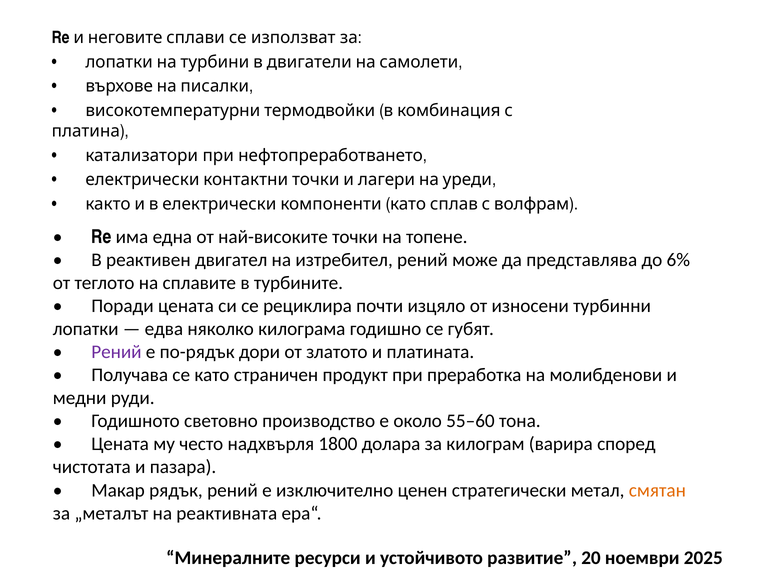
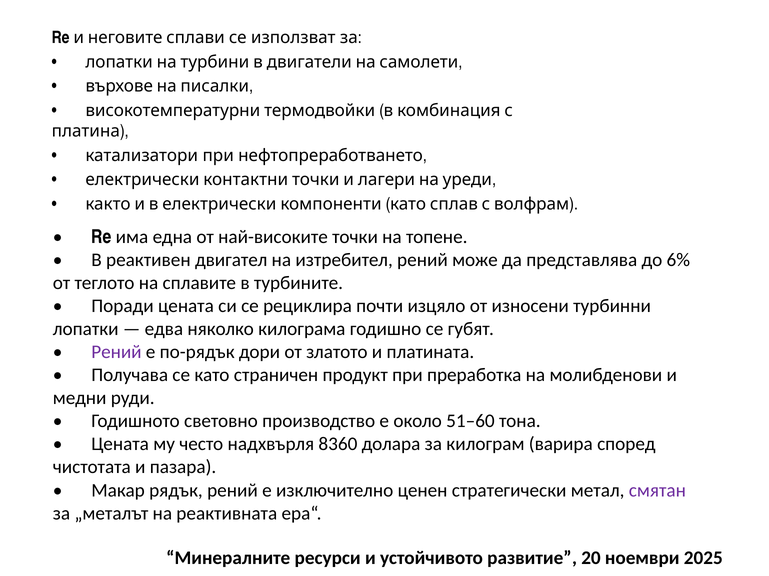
55–60: 55–60 -> 51–60
1800: 1800 -> 8360
смятан colour: orange -> purple
